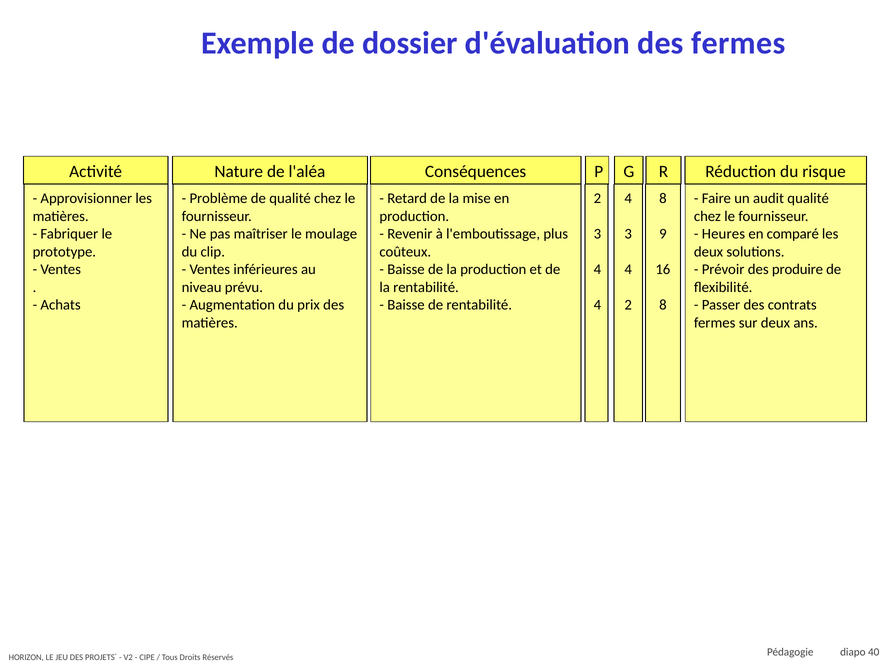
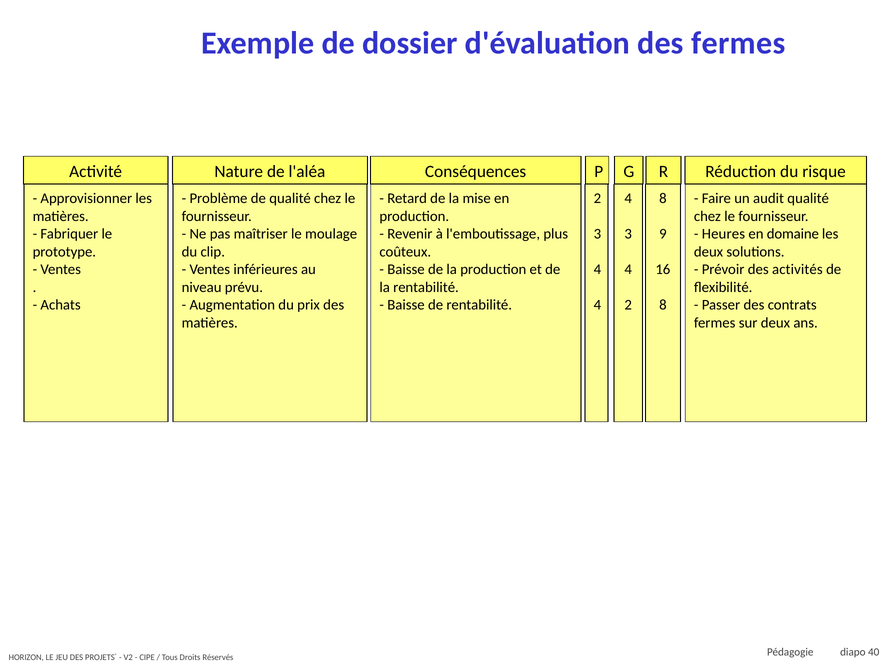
comparé: comparé -> domaine
produire: produire -> activités
